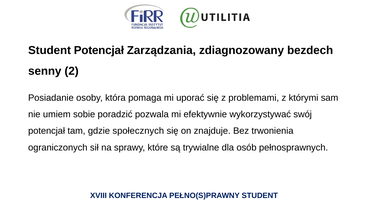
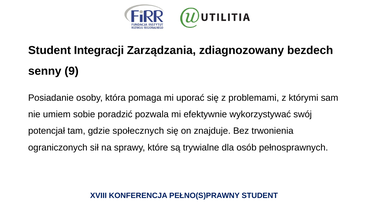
Student Potencjał: Potencjał -> Integracji
2: 2 -> 9
